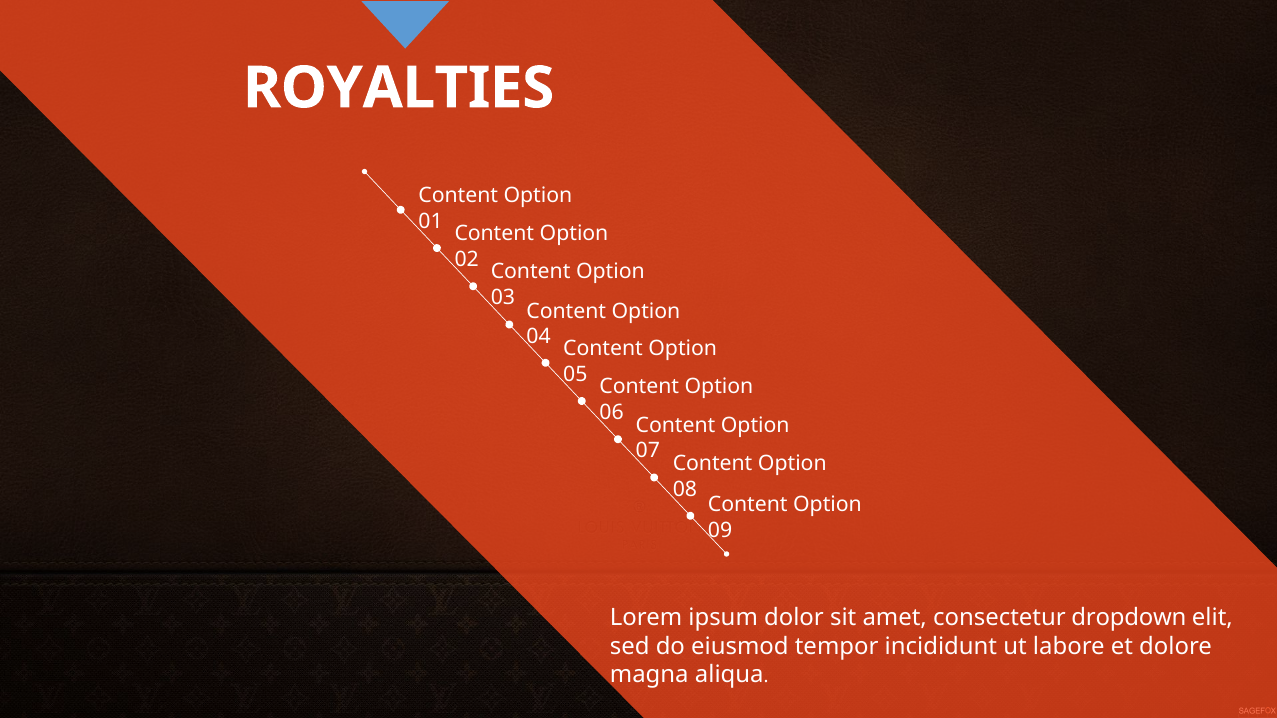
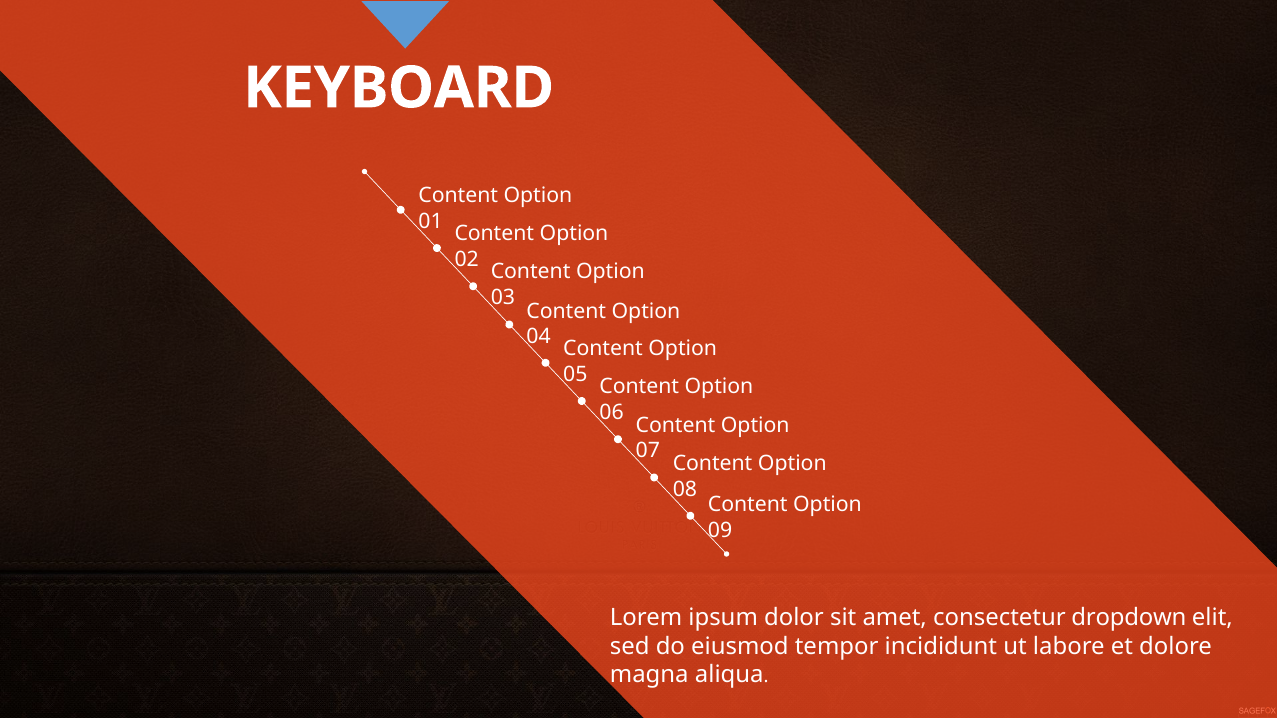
ROYALTIES: ROYALTIES -> KEYBOARD
